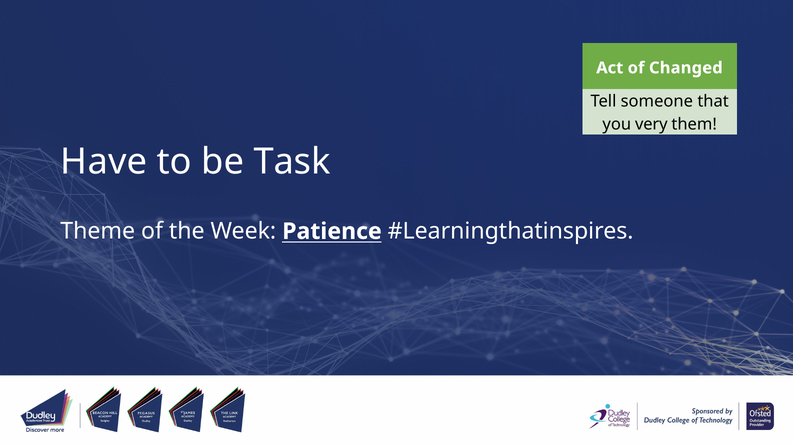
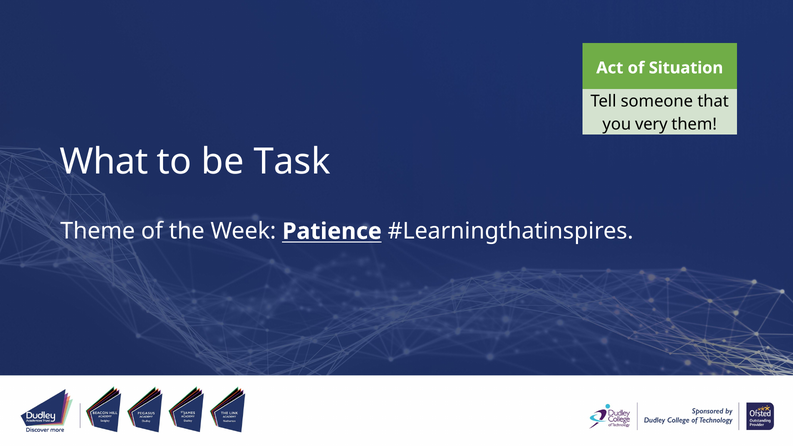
Changed: Changed -> Situation
Have: Have -> What
